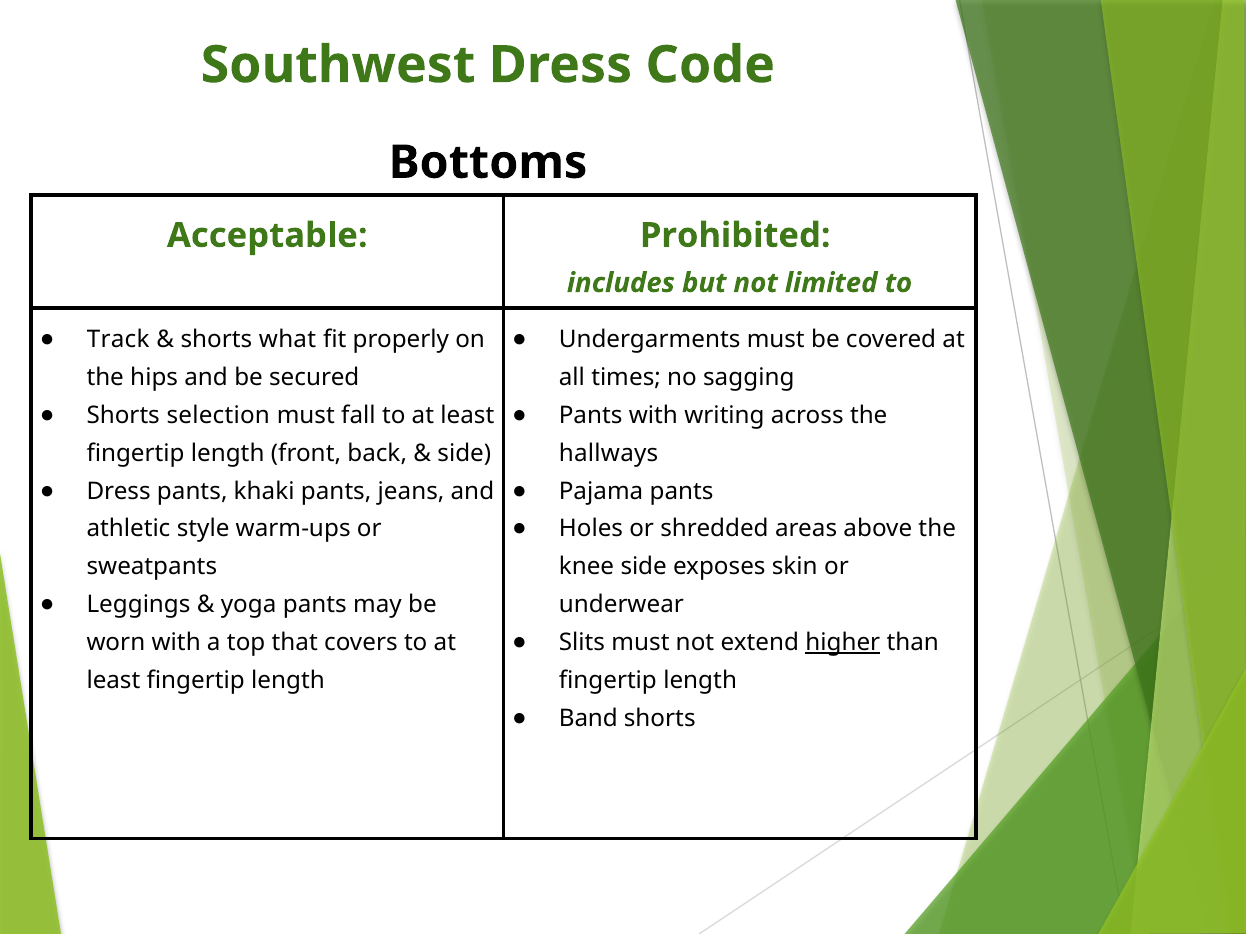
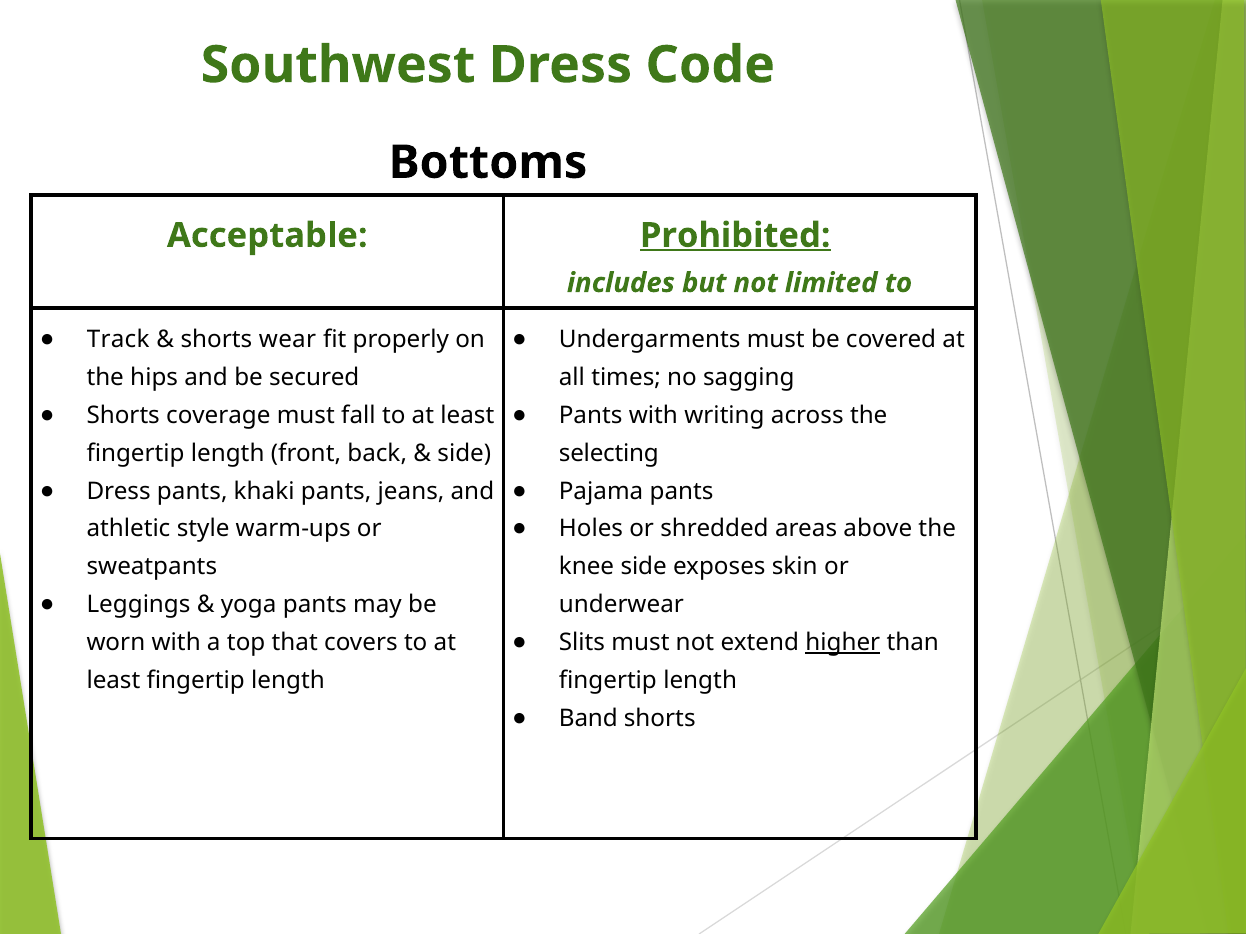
Prohibited underline: none -> present
what: what -> wear
selection: selection -> coverage
hallways: hallways -> selecting
